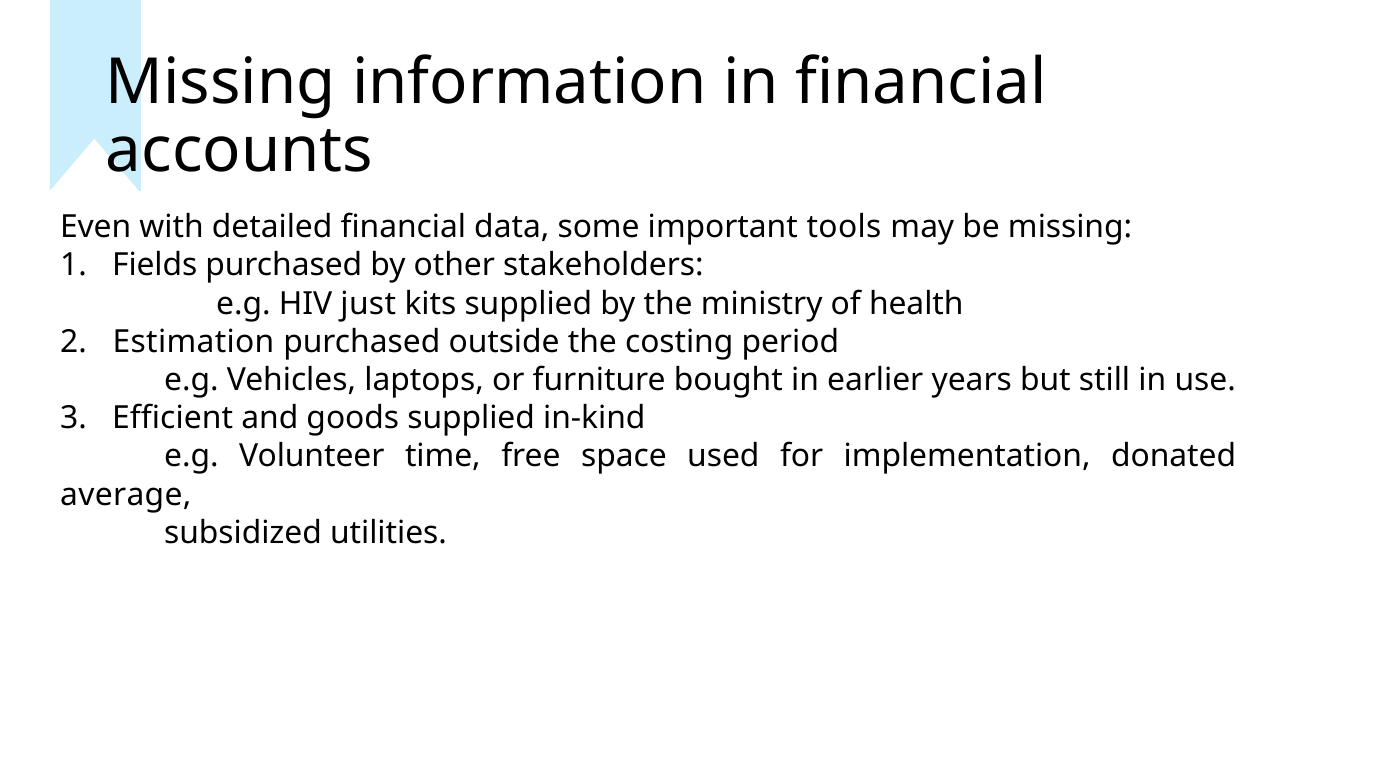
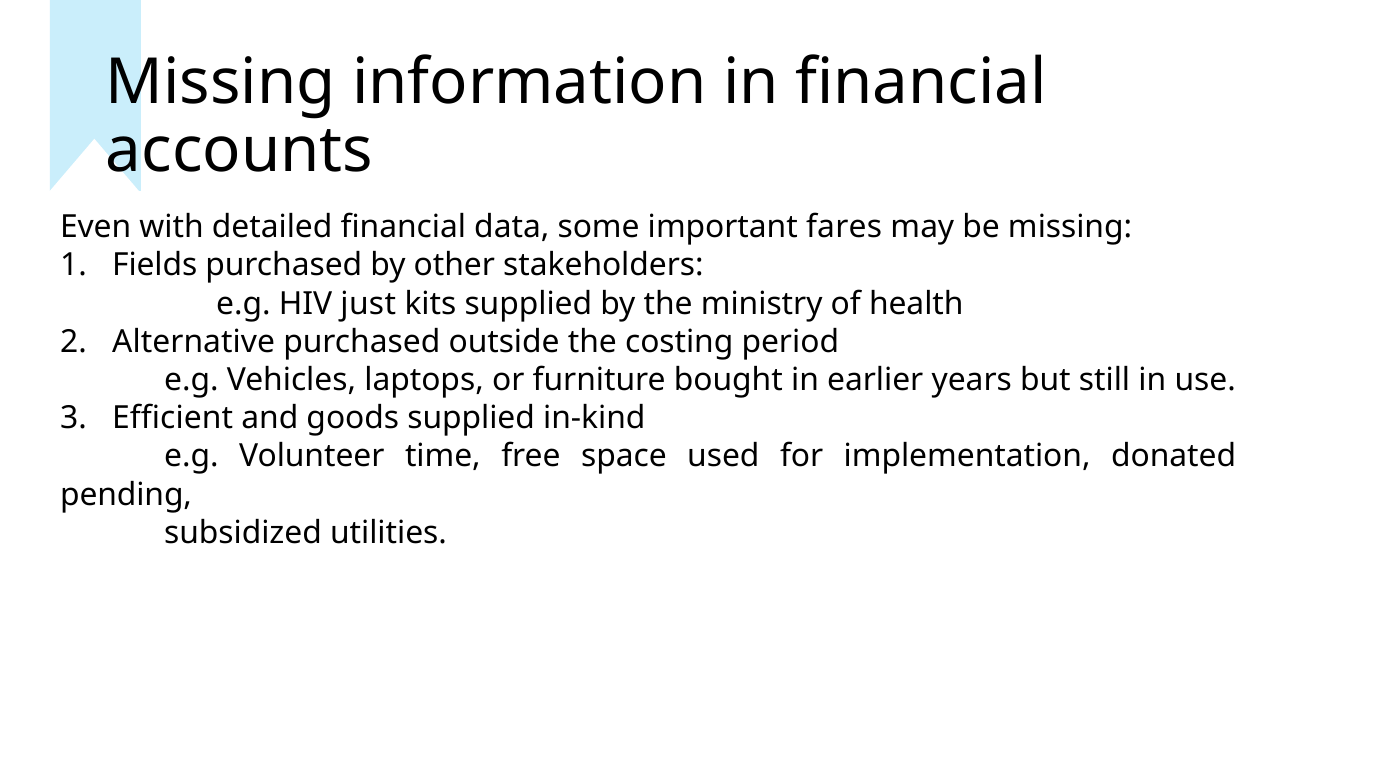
tools: tools -> fares
Estimation: Estimation -> Alternative
average: average -> pending
